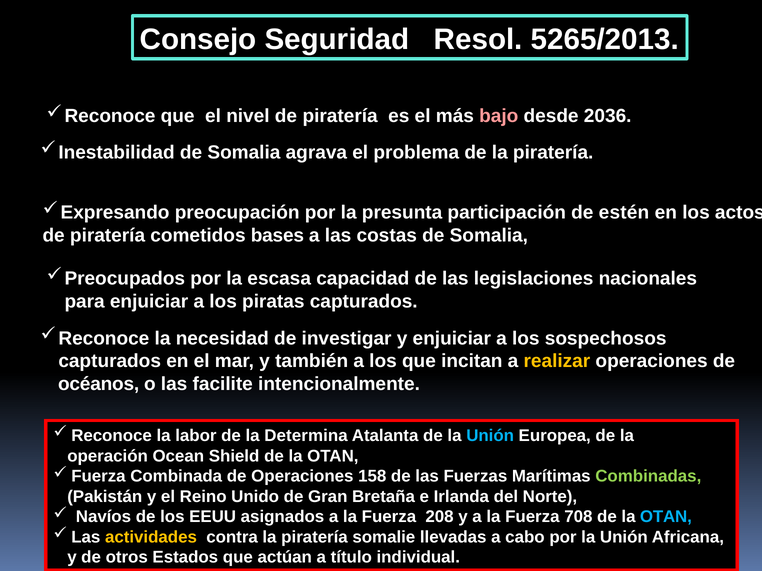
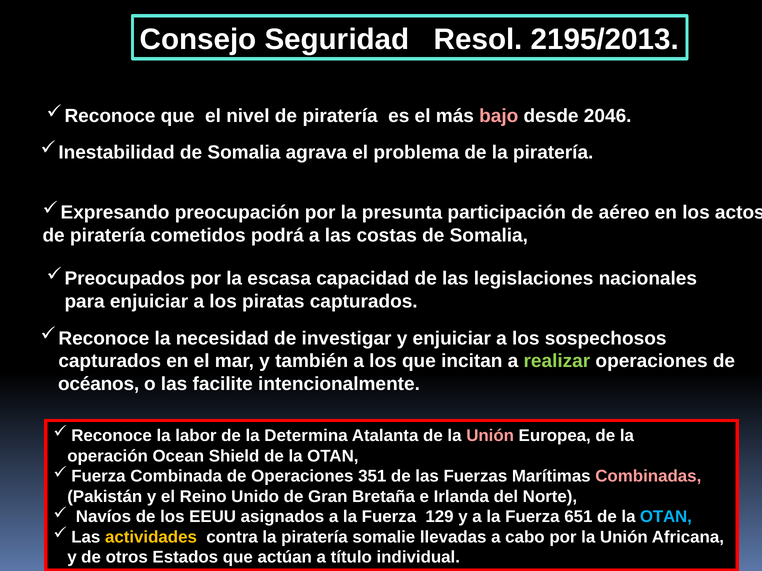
5265/2013: 5265/2013 -> 2195/2013
2036: 2036 -> 2046
estén: estén -> aéreo
bases: bases -> podrá
realizar colour: yellow -> light green
Unión at (490, 436) colour: light blue -> pink
158: 158 -> 351
Combinadas colour: light green -> pink
208: 208 -> 129
708: 708 -> 651
